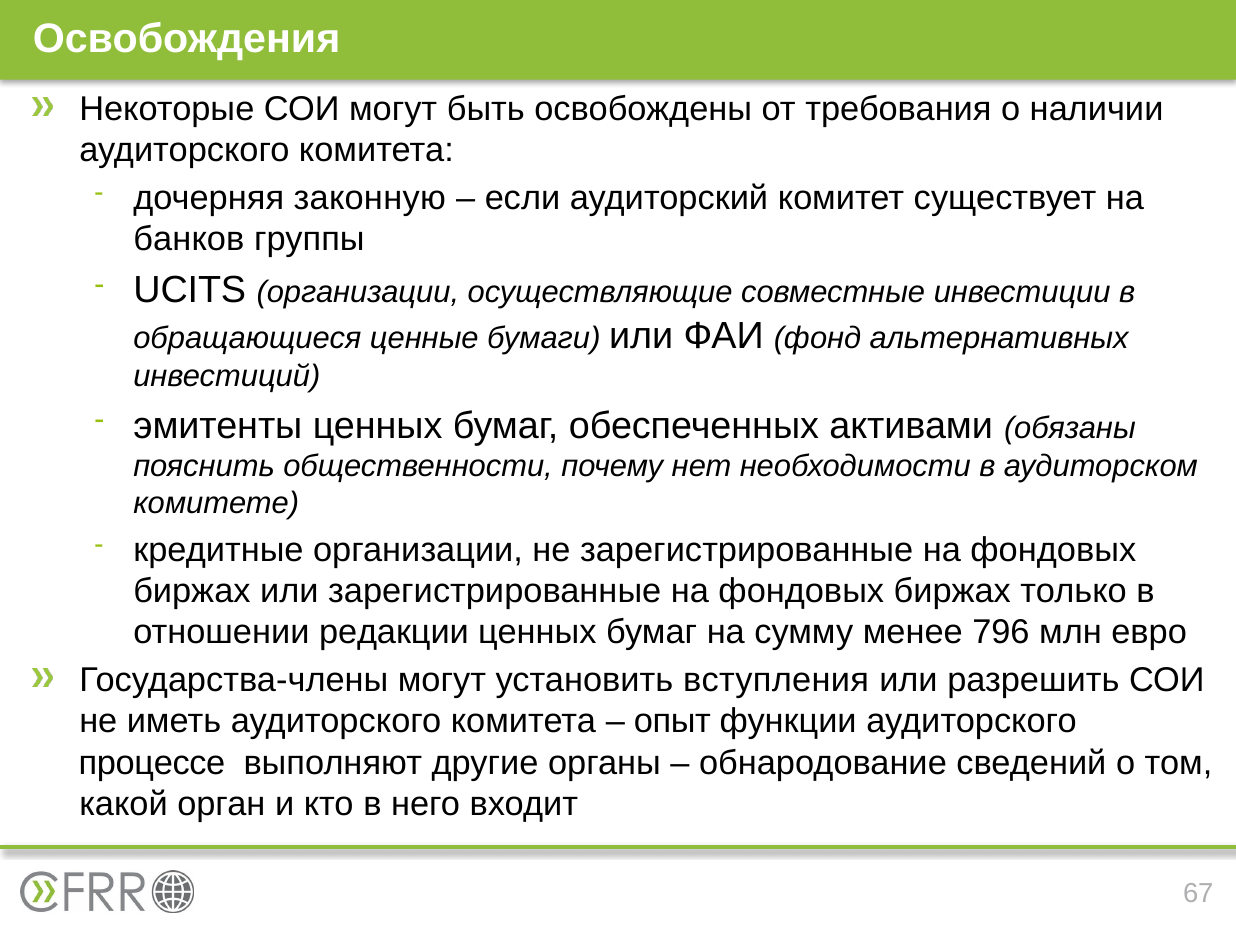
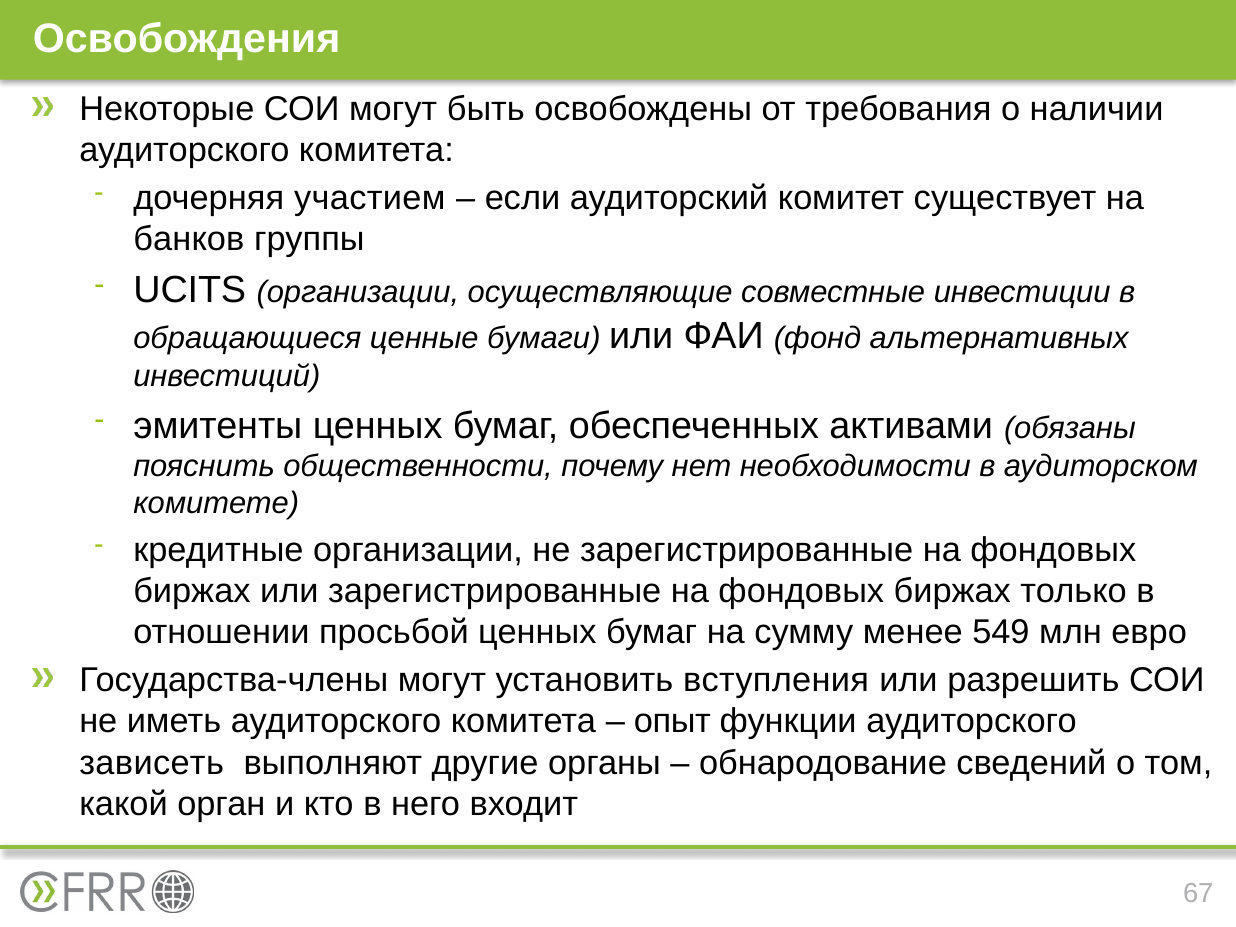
законную: законную -> участием
редакции: редакции -> просьбой
796: 796 -> 549
процессе: процессе -> зависеть
